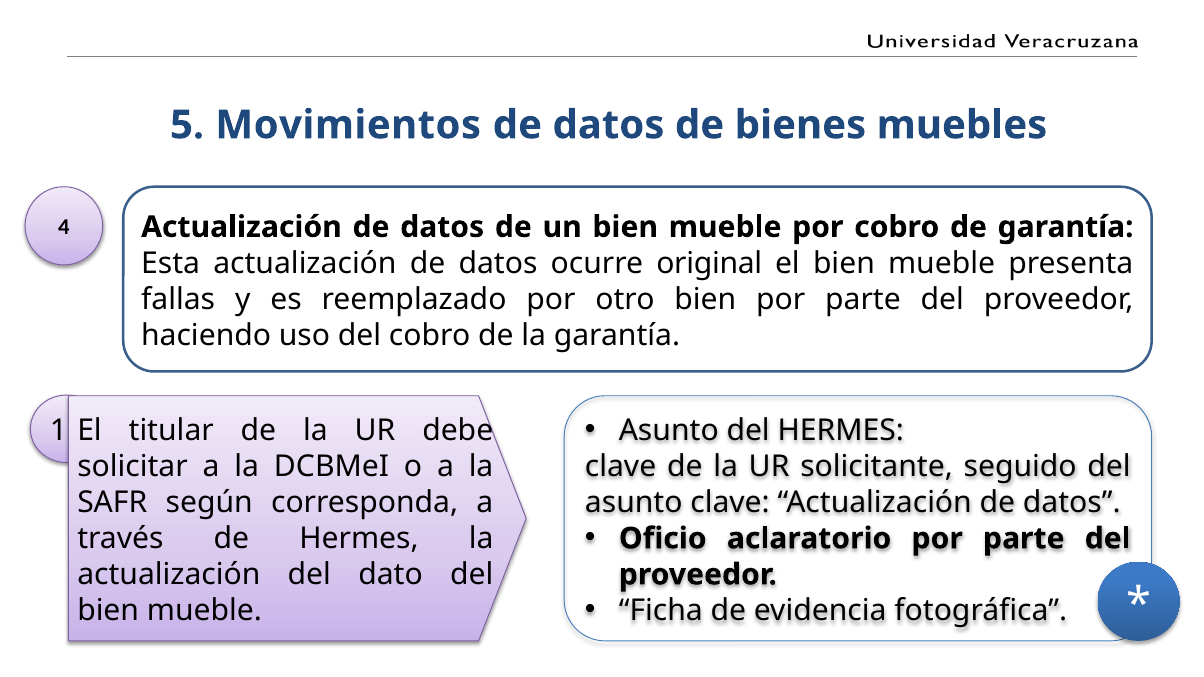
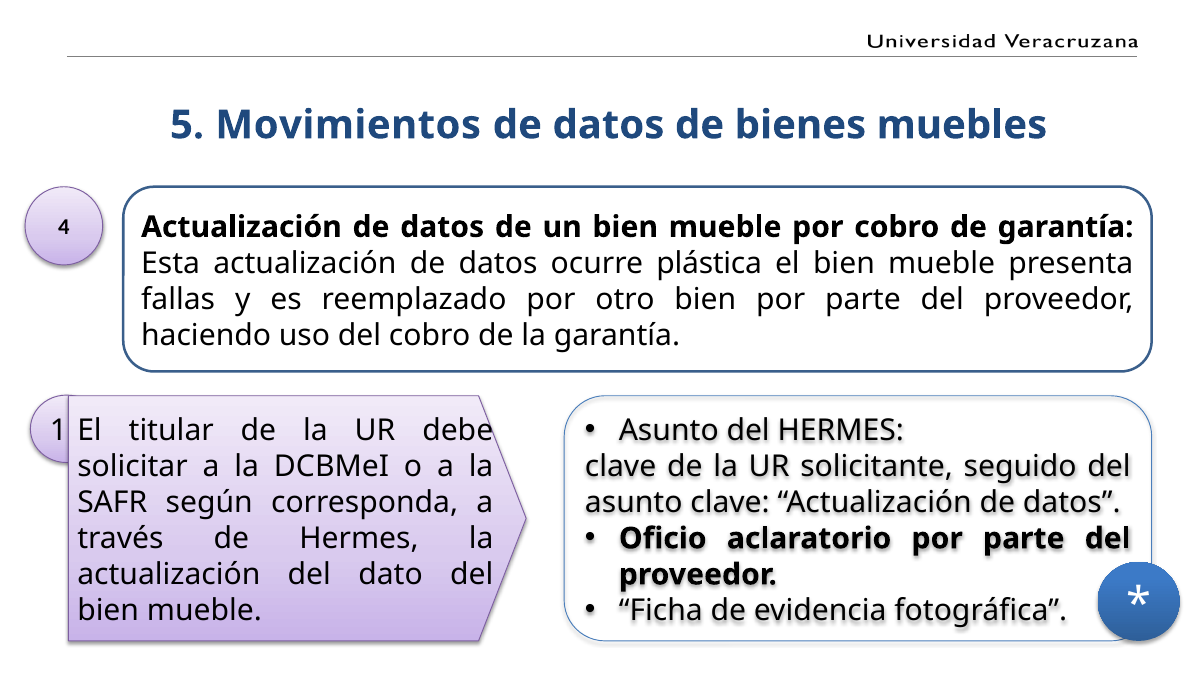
original: original -> plástica
